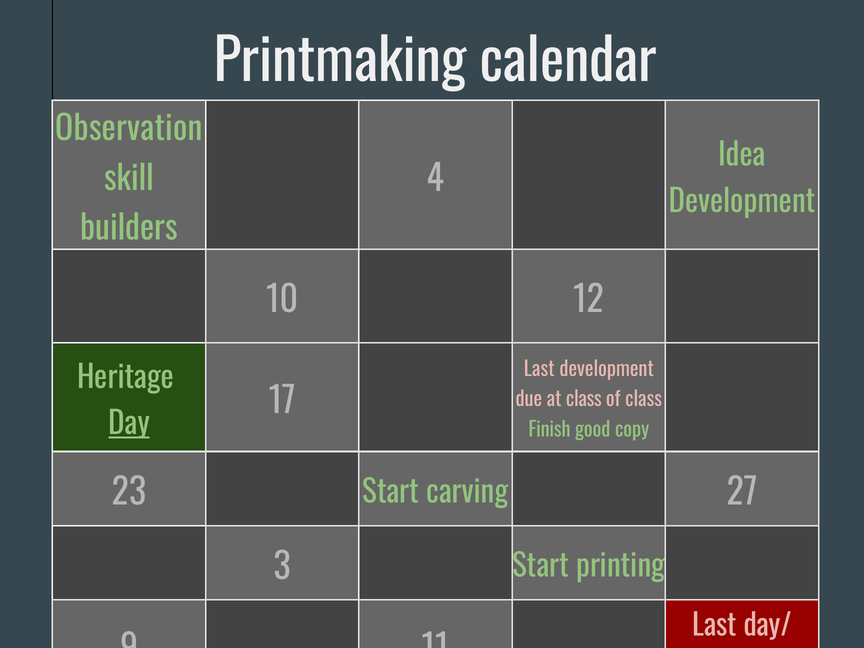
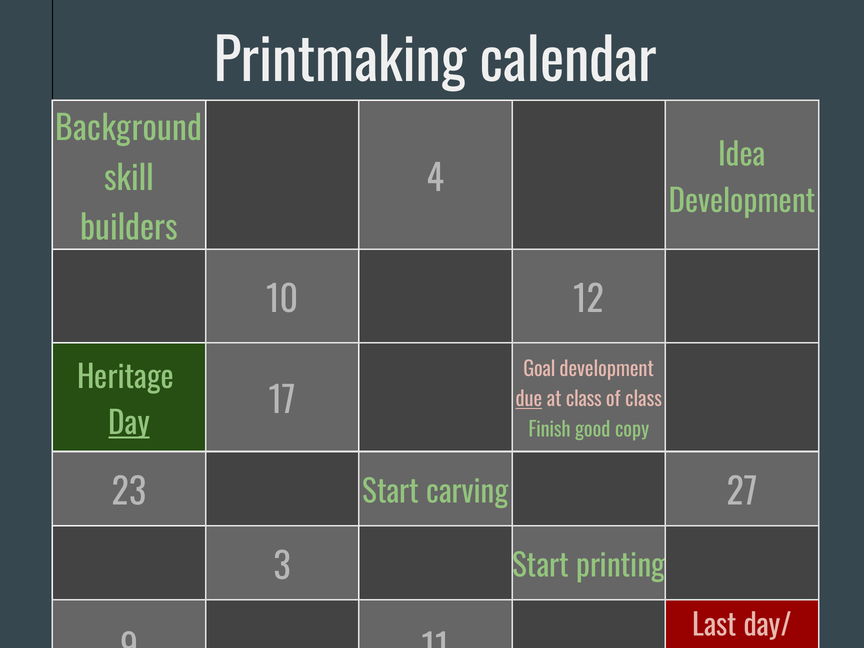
Observation: Observation -> Background
Last at (539, 369): Last -> Goal
due underline: none -> present
